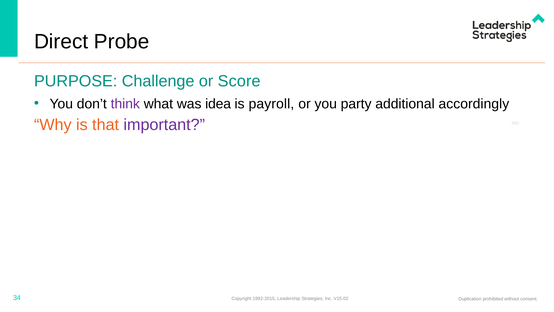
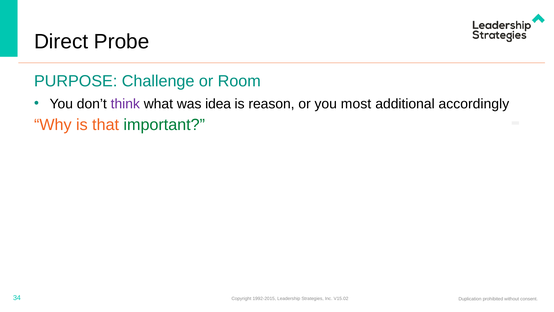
Score: Score -> Room
payroll: payroll -> reason
party: party -> most
important colour: purple -> green
